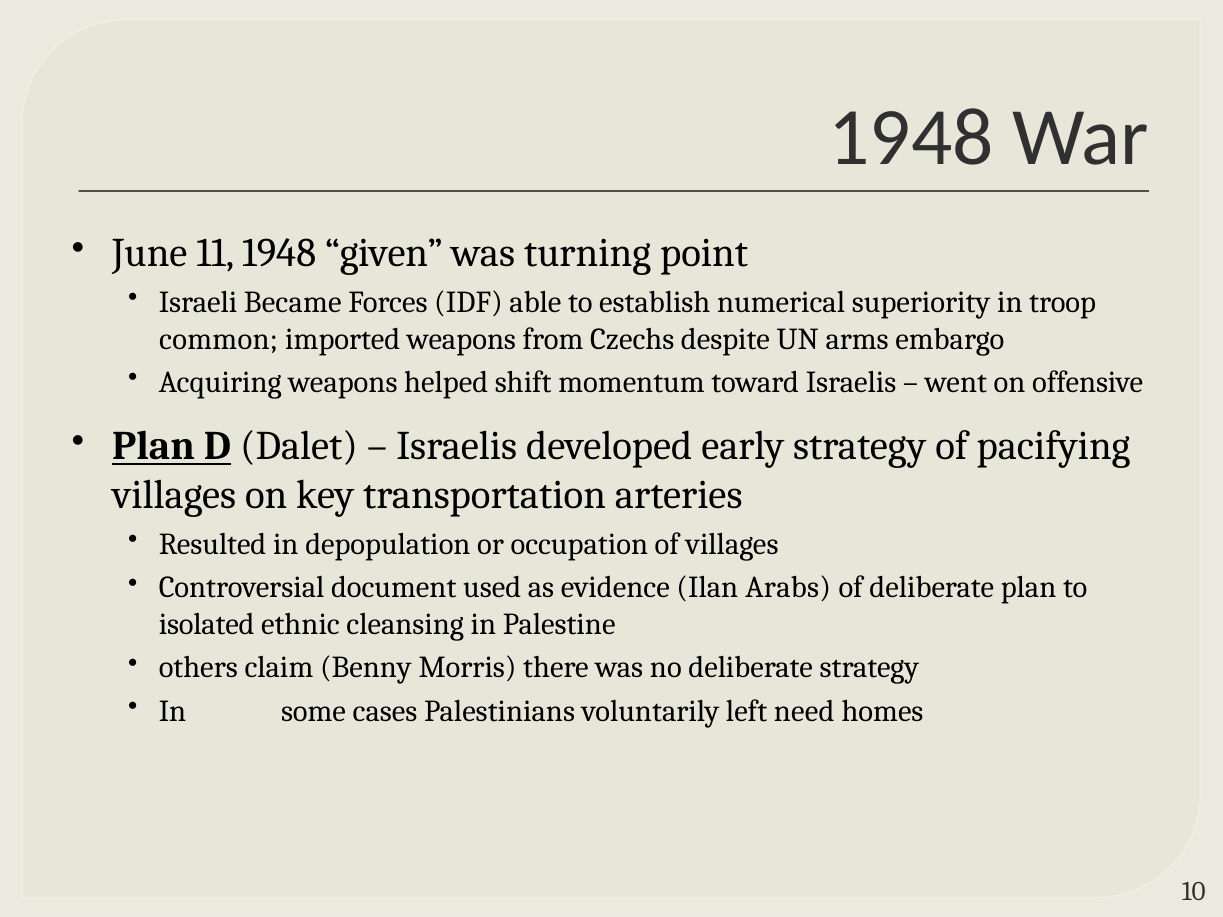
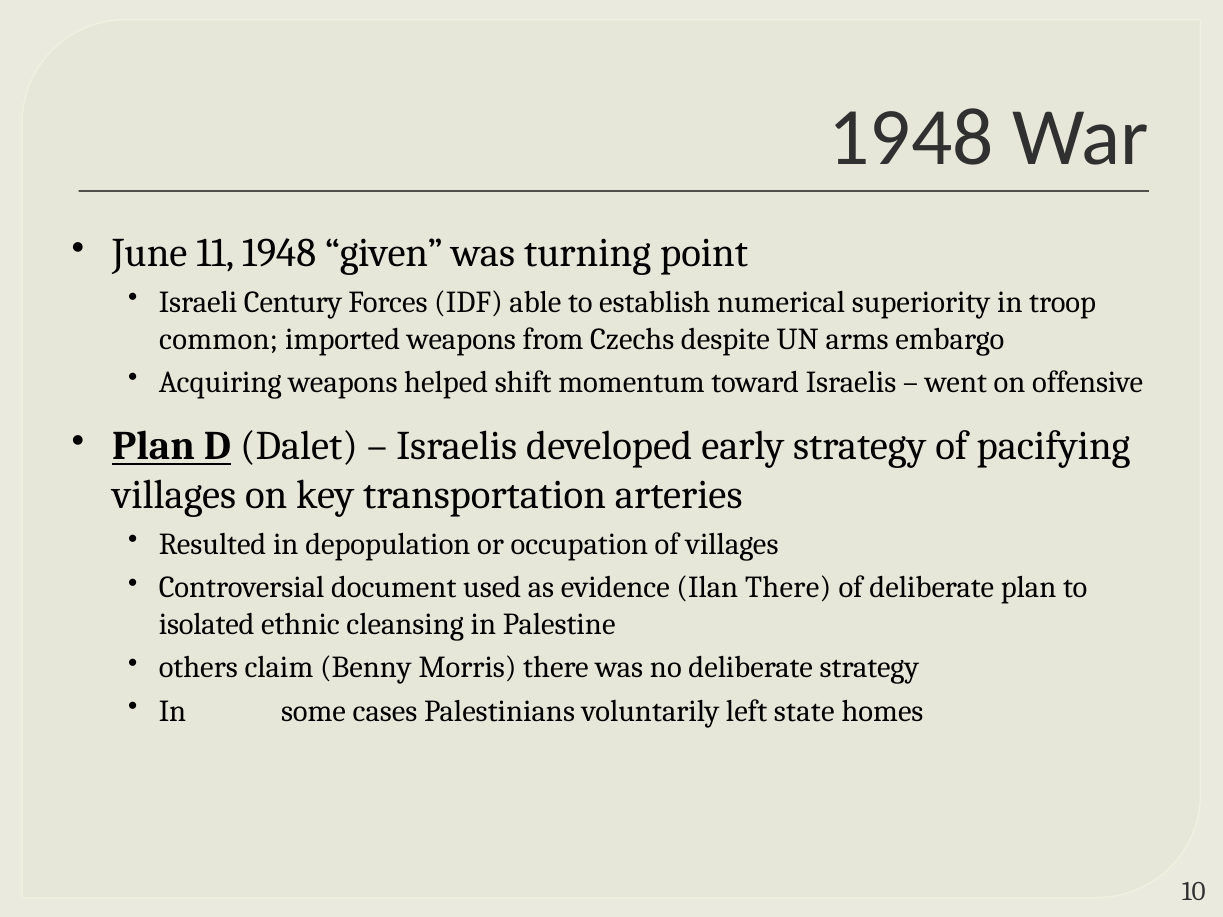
Became: Became -> Century
Ilan Arabs: Arabs -> There
need: need -> state
